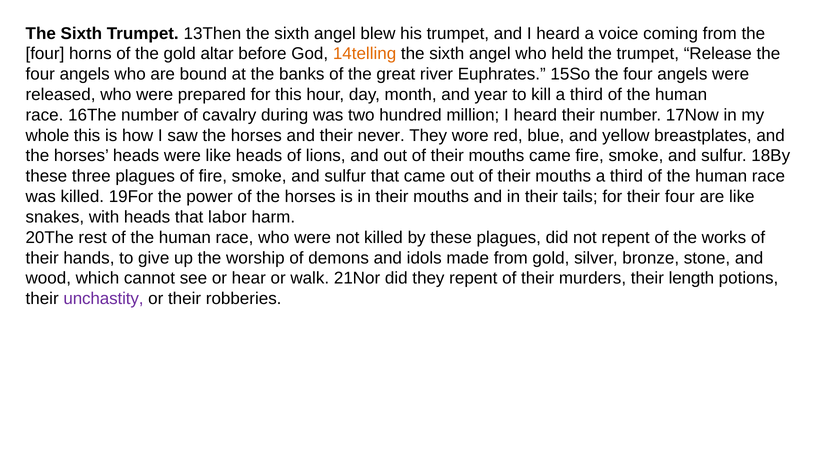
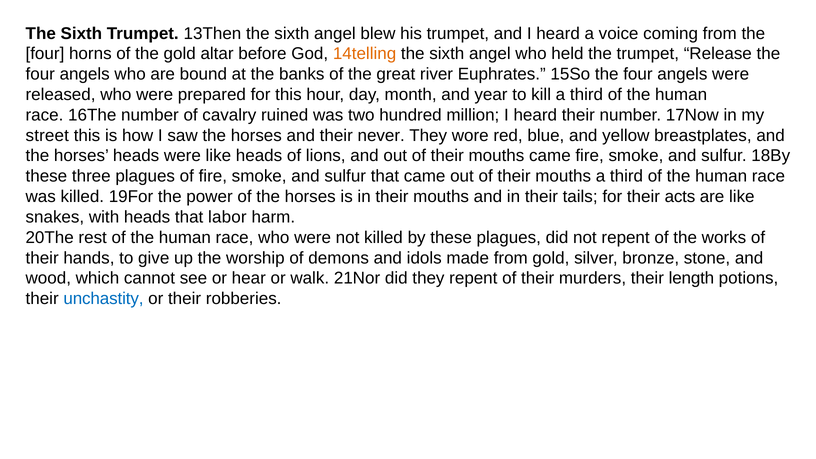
during: during -> ruined
whole: whole -> street
their four: four -> acts
unchastity colour: purple -> blue
